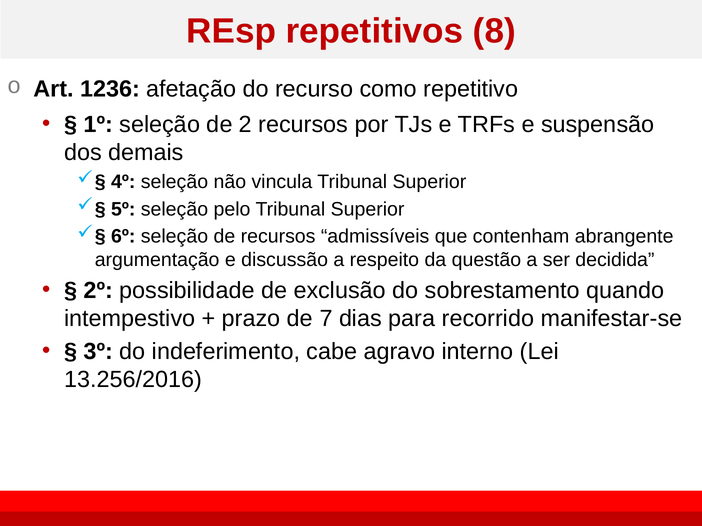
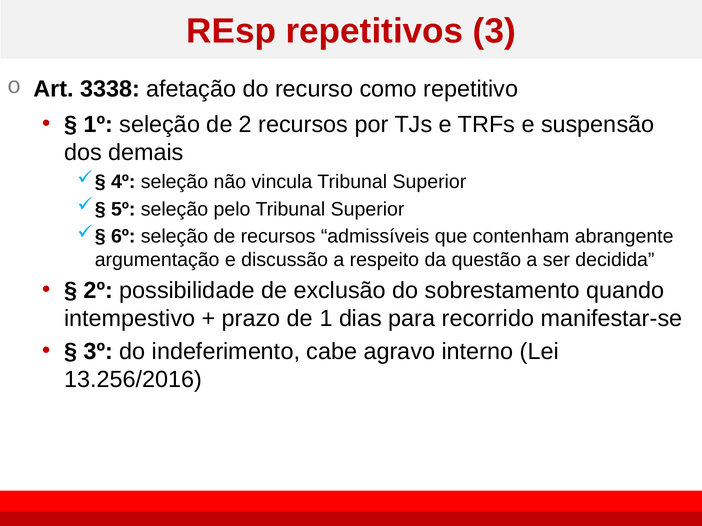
8: 8 -> 3
1236: 1236 -> 3338
7: 7 -> 1
